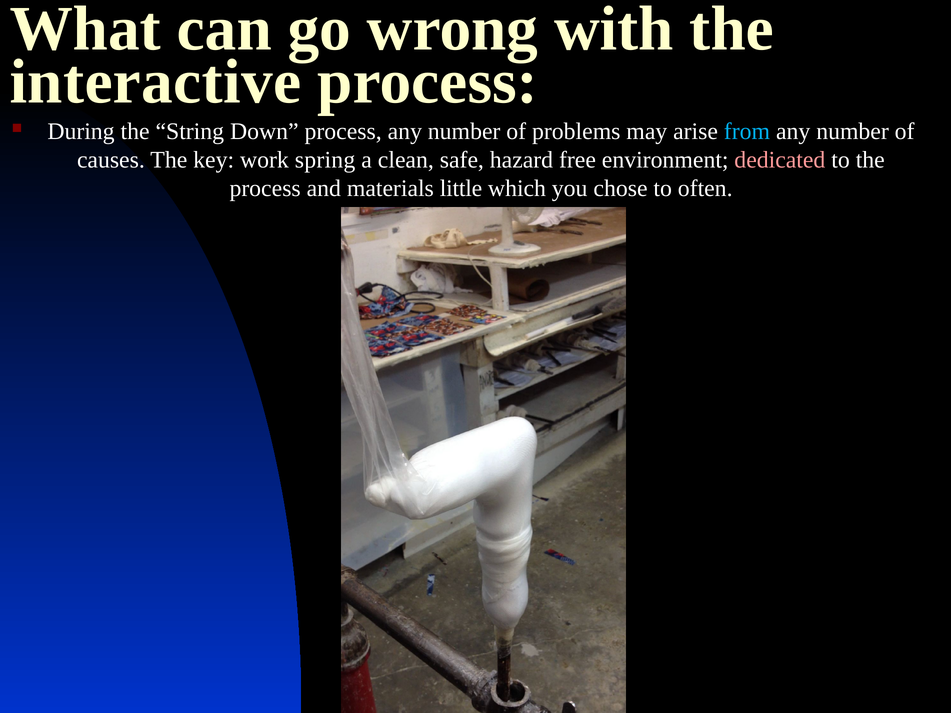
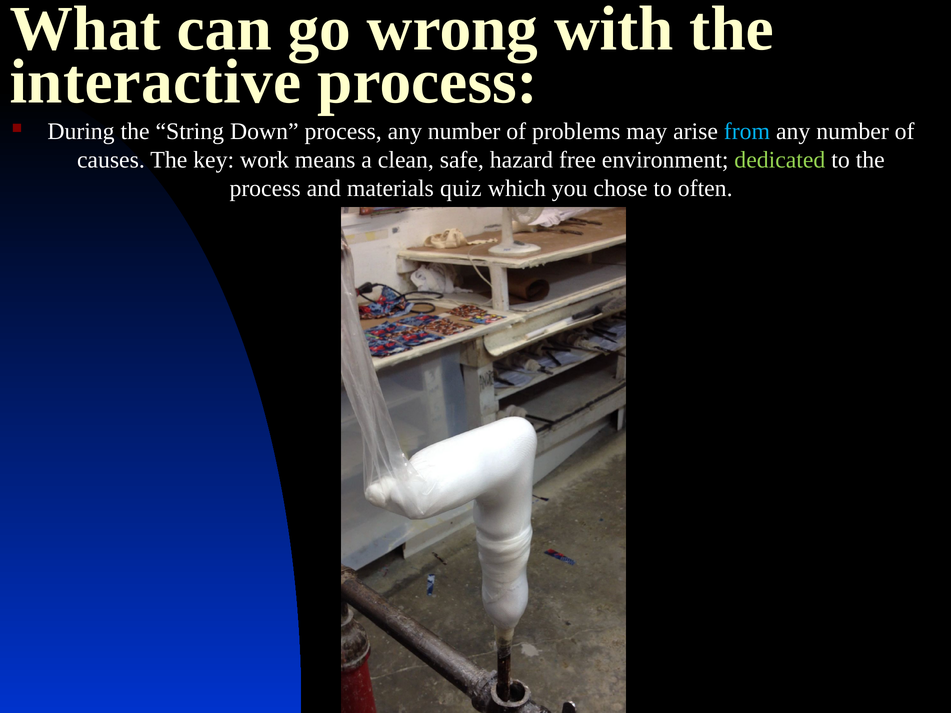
spring: spring -> means
dedicated colour: pink -> light green
little: little -> quiz
